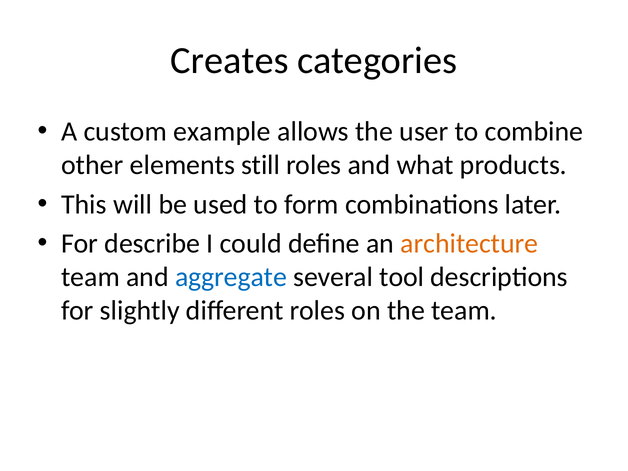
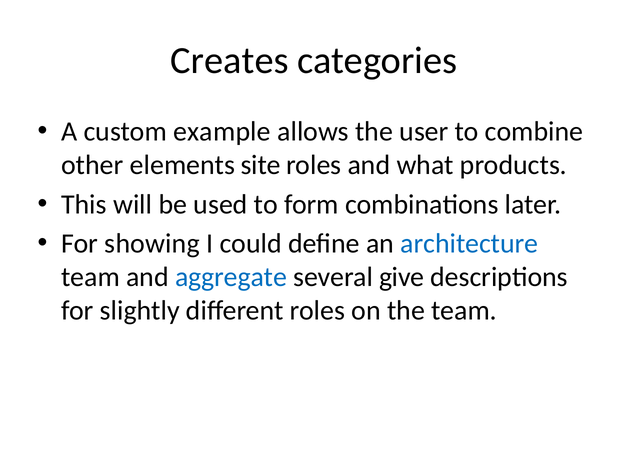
still: still -> site
describe: describe -> showing
architecture colour: orange -> blue
tool: tool -> give
